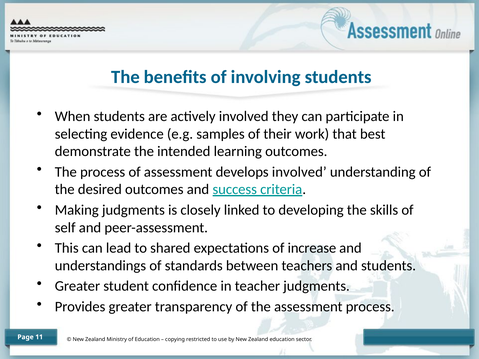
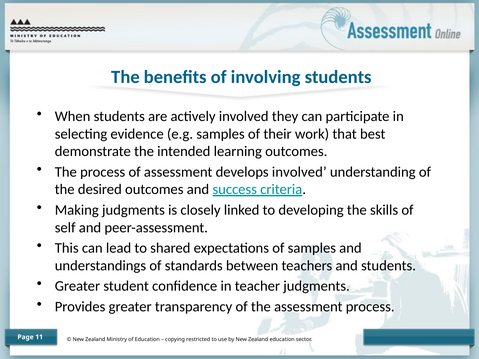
of increase: increase -> samples
